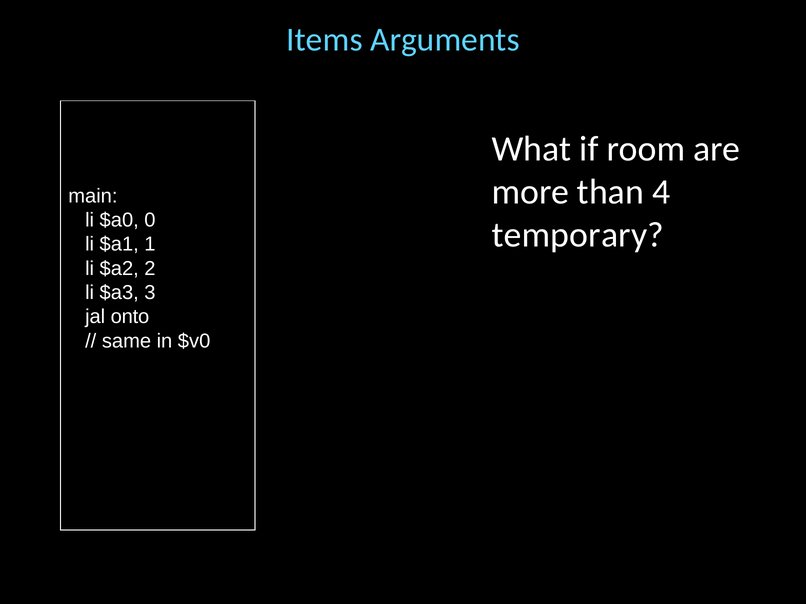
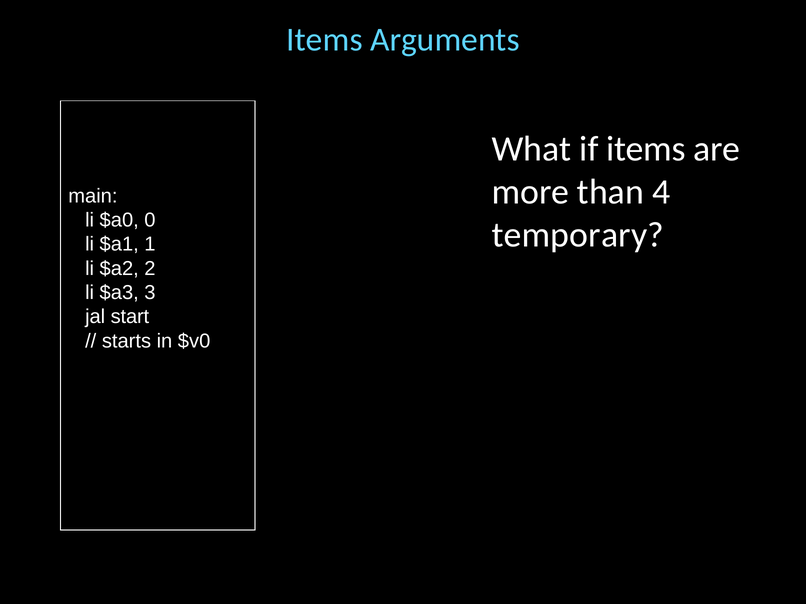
if room: room -> items
onto: onto -> start
same: same -> starts
